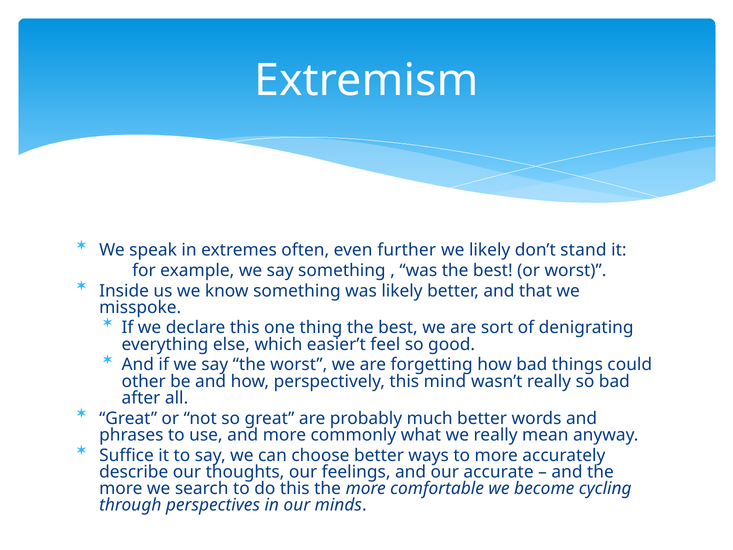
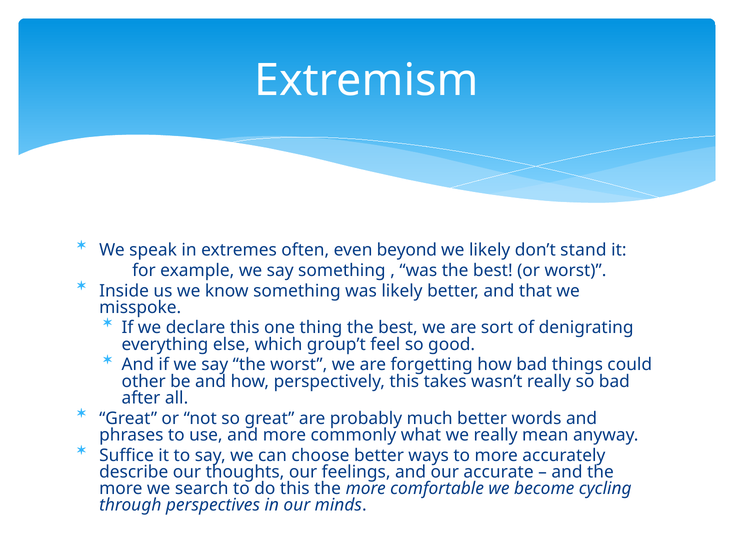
further: further -> beyond
easier’t: easier’t -> group’t
mind: mind -> takes
